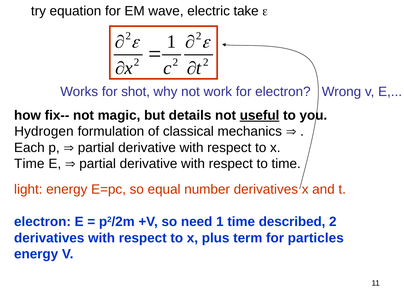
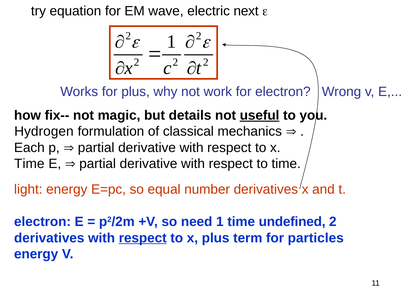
take: take -> next
for shot: shot -> plus
described: described -> undefined
respect at (143, 238) underline: none -> present
